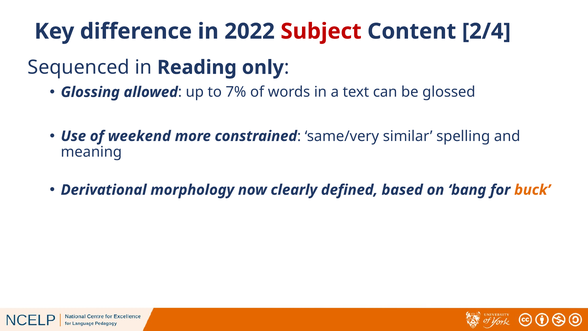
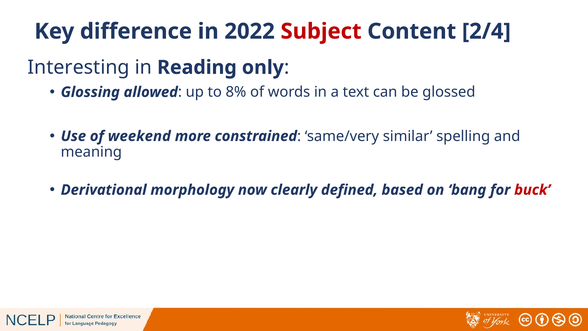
Sequenced: Sequenced -> Interesting
7%: 7% -> 8%
buck colour: orange -> red
